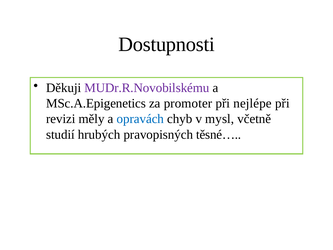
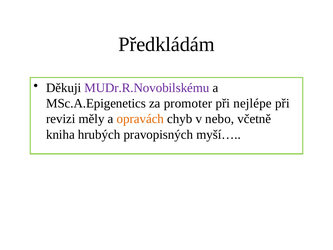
Dostupnosti: Dostupnosti -> Předkládám
opravách colour: blue -> orange
mysl: mysl -> nebo
studií: studií -> kniha
těsné…: těsné… -> myší…
